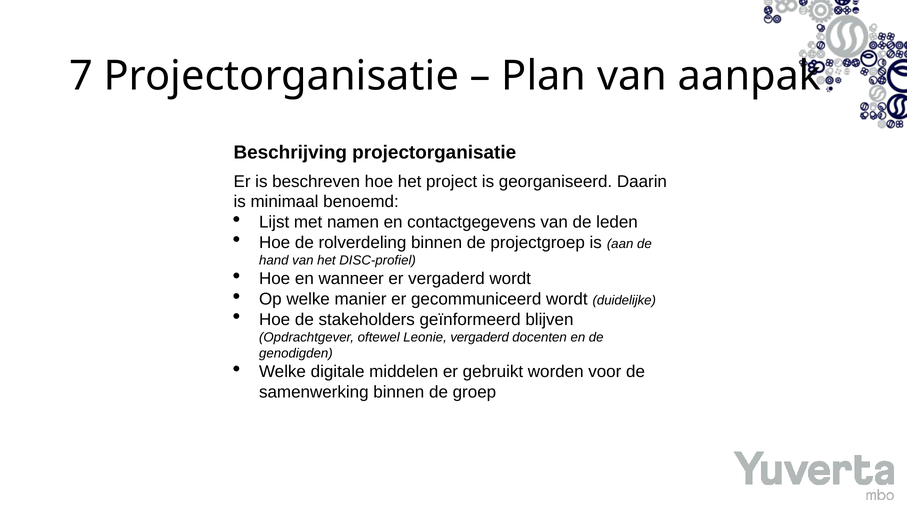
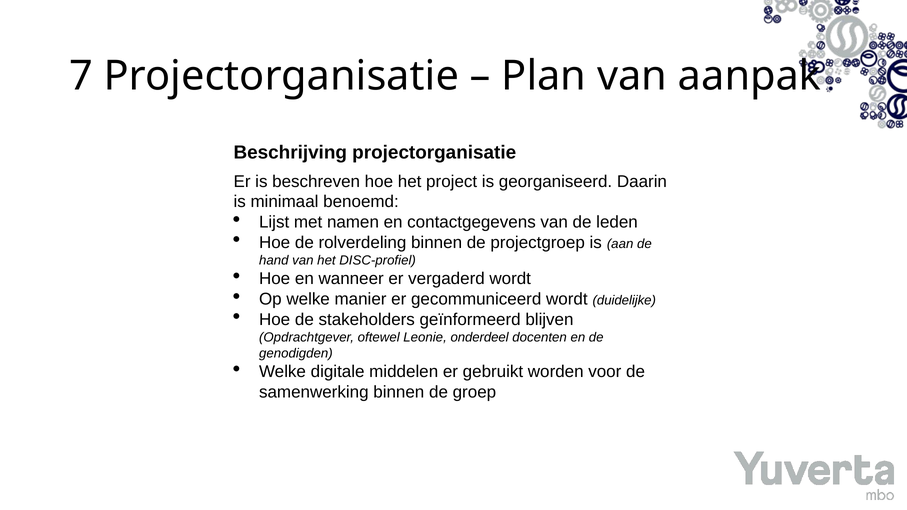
Leonie vergaderd: vergaderd -> onderdeel
